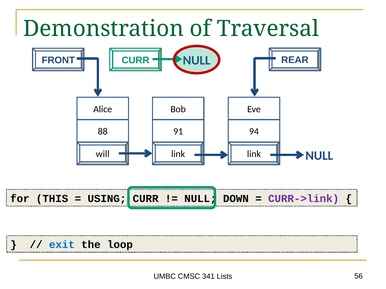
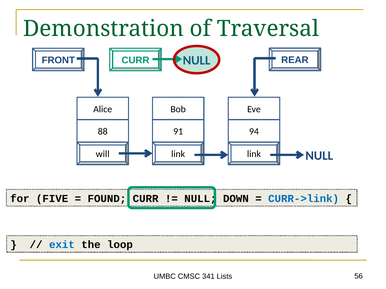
THIS: THIS -> FIVE
USING: USING -> FOUND
CURR->link colour: purple -> blue
